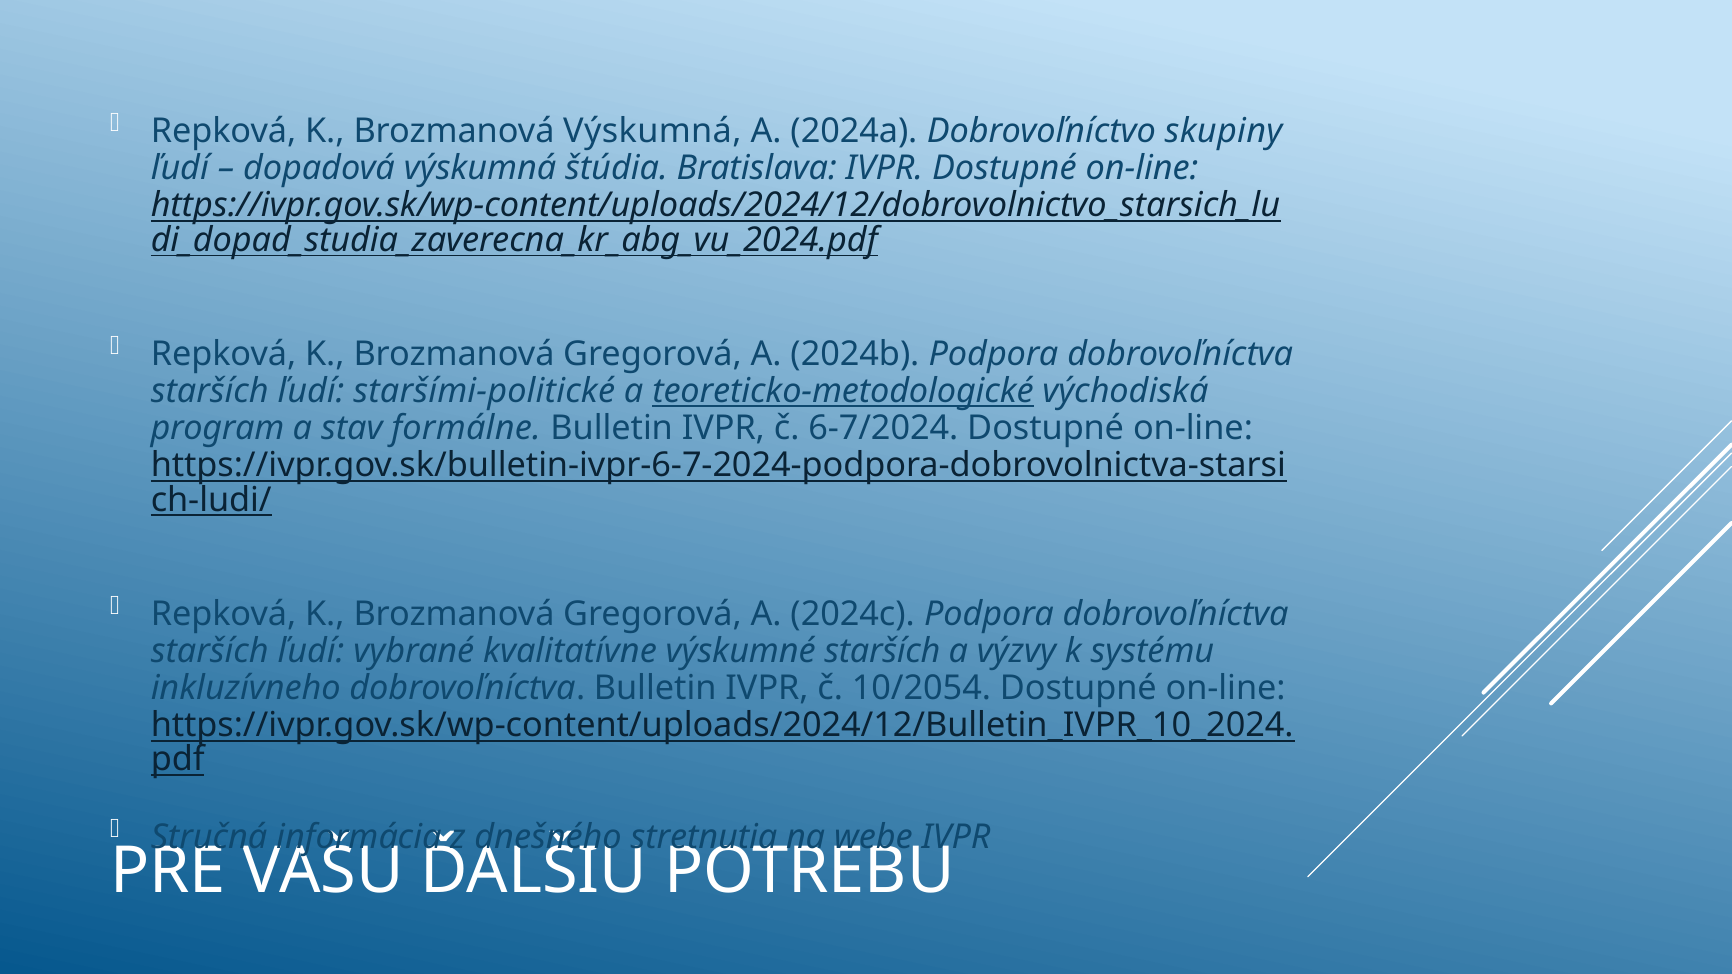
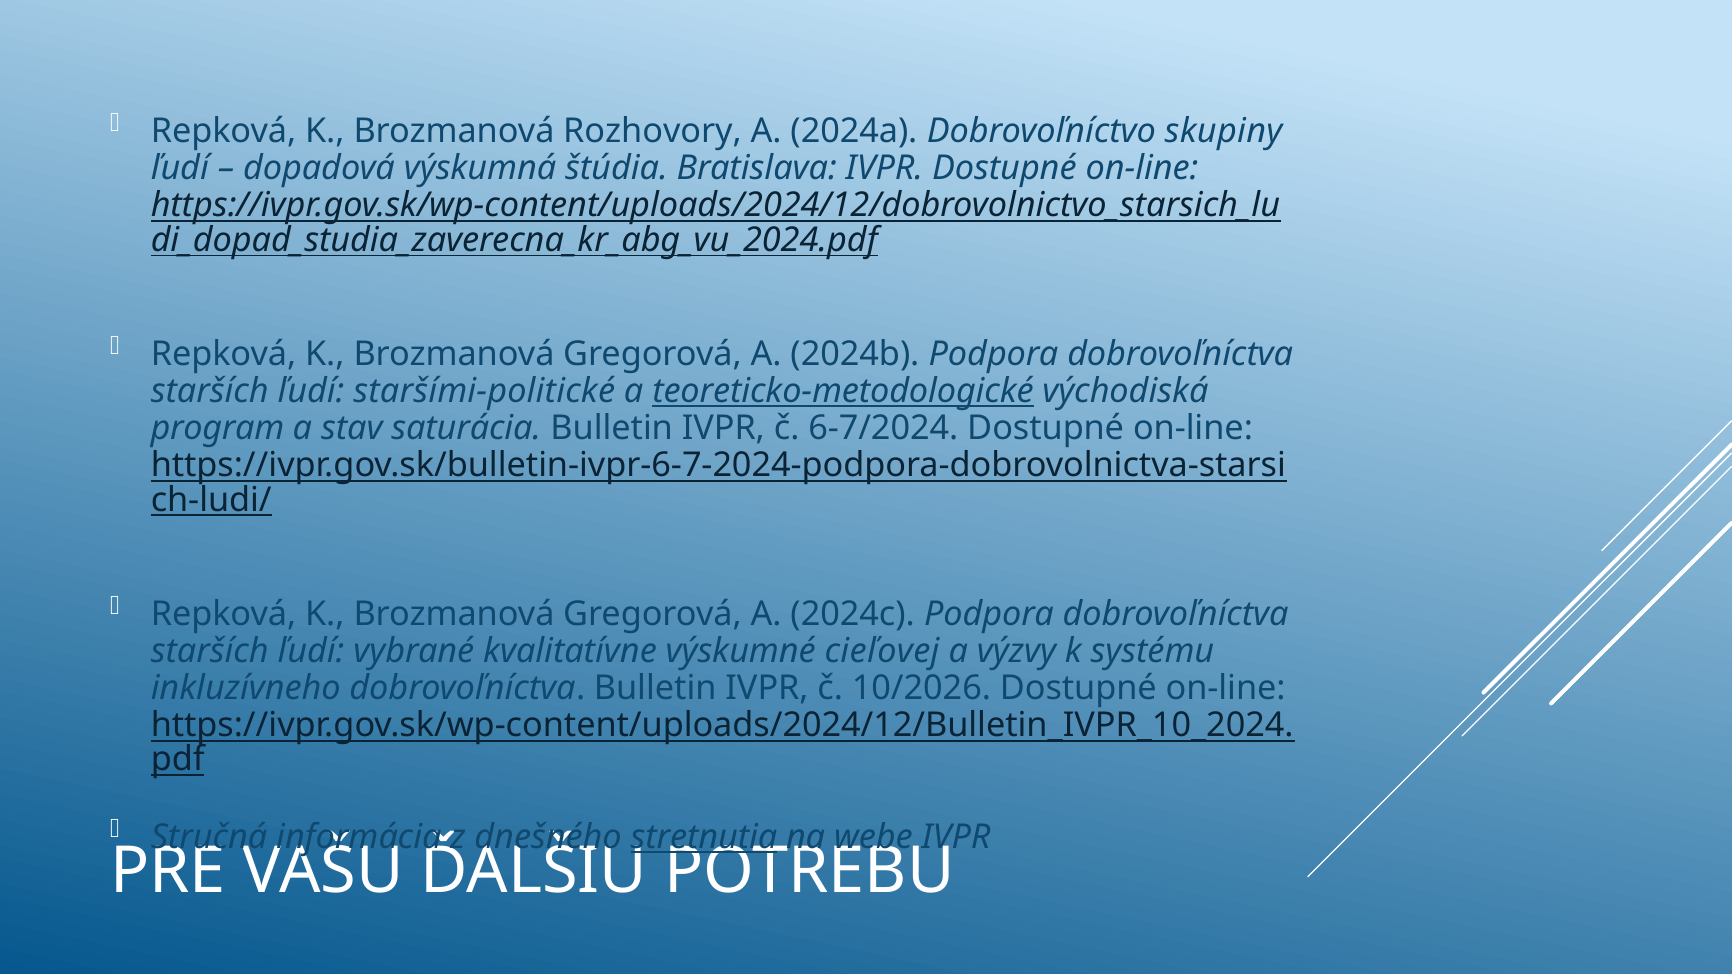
Brozmanová Výskumná: Výskumná -> Rozhovory
formálne: formálne -> saturácia
výskumné starších: starších -> cieľovej
10/2054: 10/2054 -> 10/2026
stretnutia underline: none -> present
